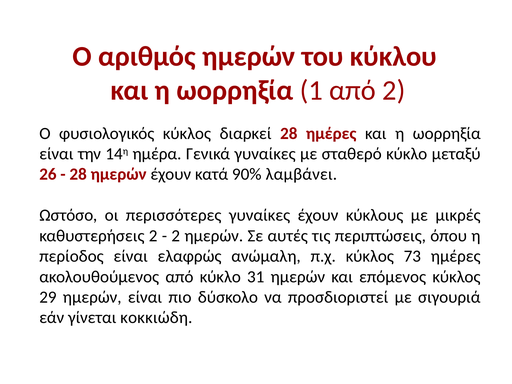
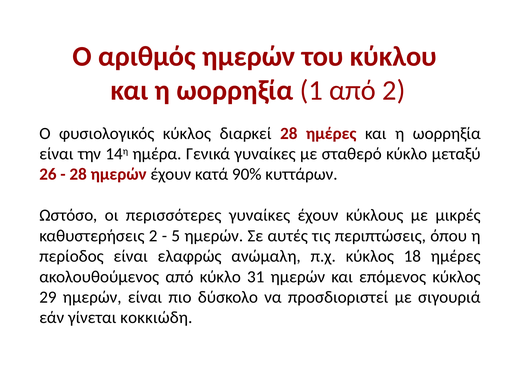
λαμβάνει: λαμβάνει -> κυττάρων
2 at (176, 236): 2 -> 5
73: 73 -> 18
